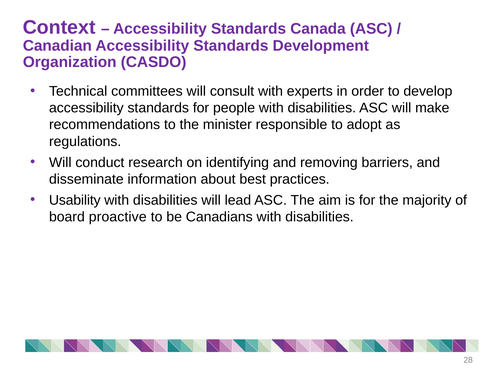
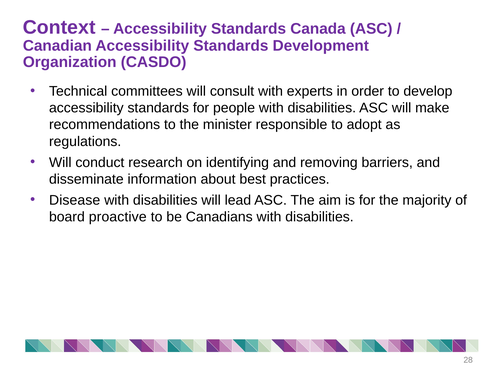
Usability: Usability -> Disease
